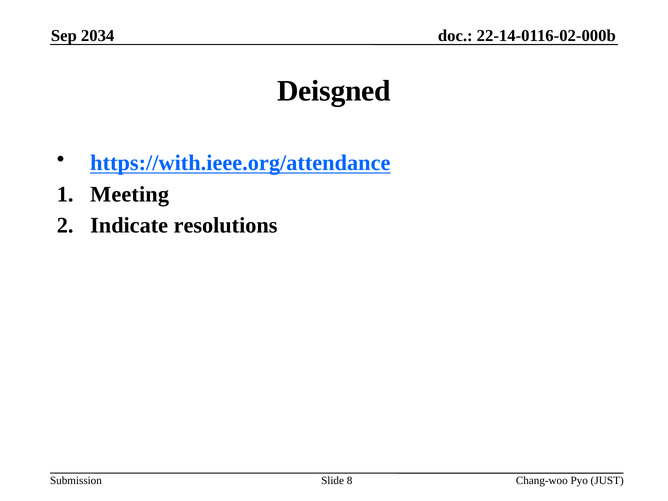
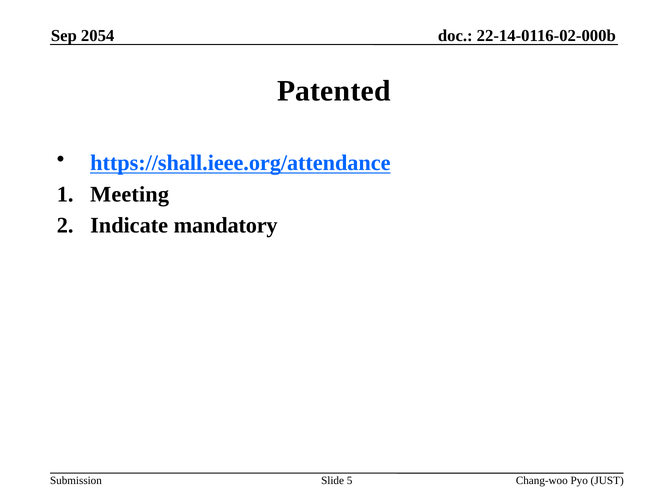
2034: 2034 -> 2054
Deisgned: Deisgned -> Patented
https://with.ieee.org/attendance: https://with.ieee.org/attendance -> https://shall.ieee.org/attendance
resolutions: resolutions -> mandatory
8: 8 -> 5
